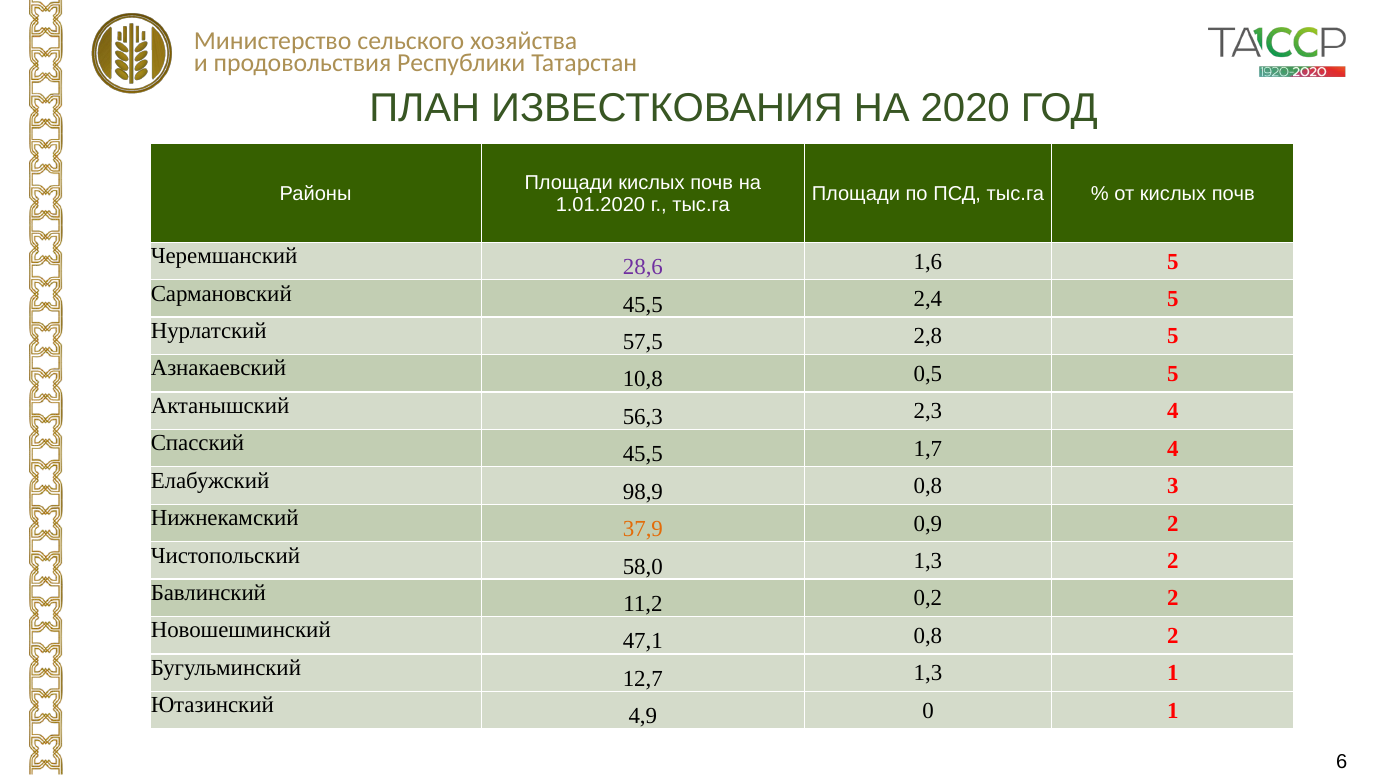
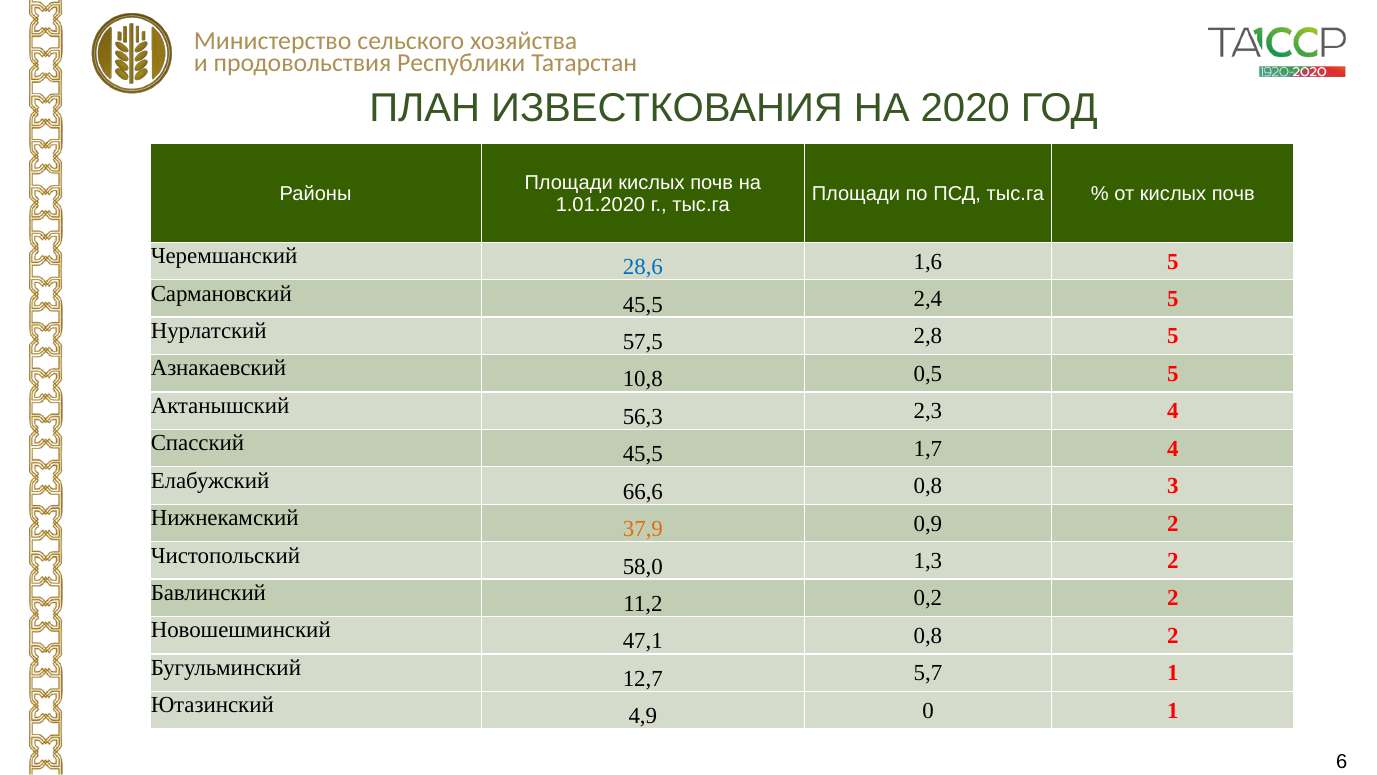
28,6 colour: purple -> blue
98,9: 98,9 -> 66,6
12,7 1,3: 1,3 -> 5,7
